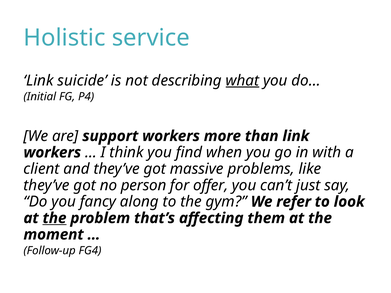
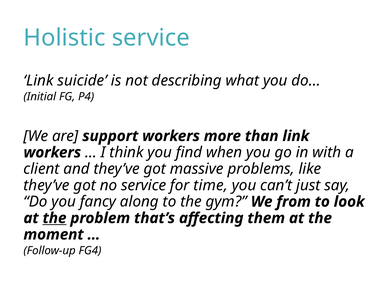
what underline: present -> none
no person: person -> service
offer: offer -> time
refer: refer -> from
